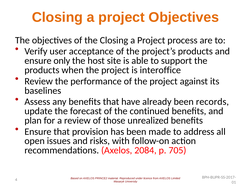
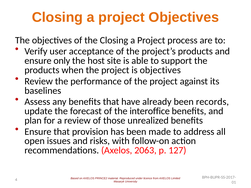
is interoffice: interoffice -> objectives
continued: continued -> interoffice
2084: 2084 -> 2063
705: 705 -> 127
